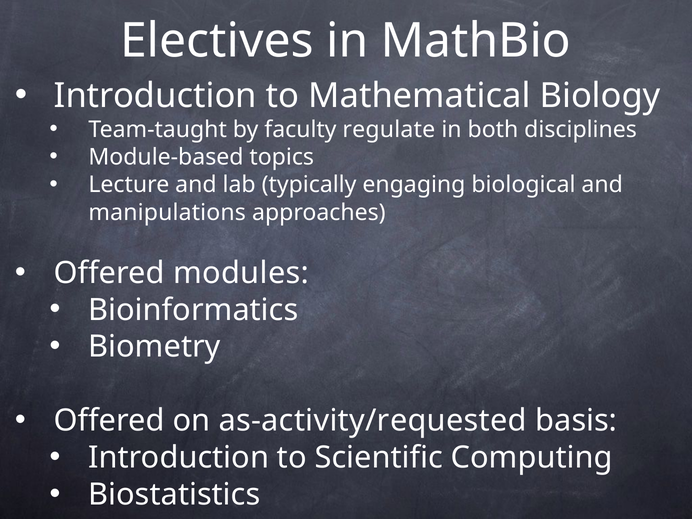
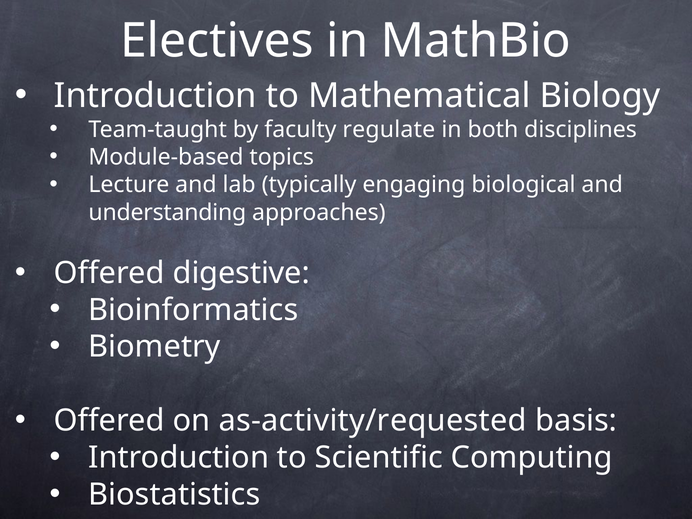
manipulations: manipulations -> understanding
modules: modules -> digestive
